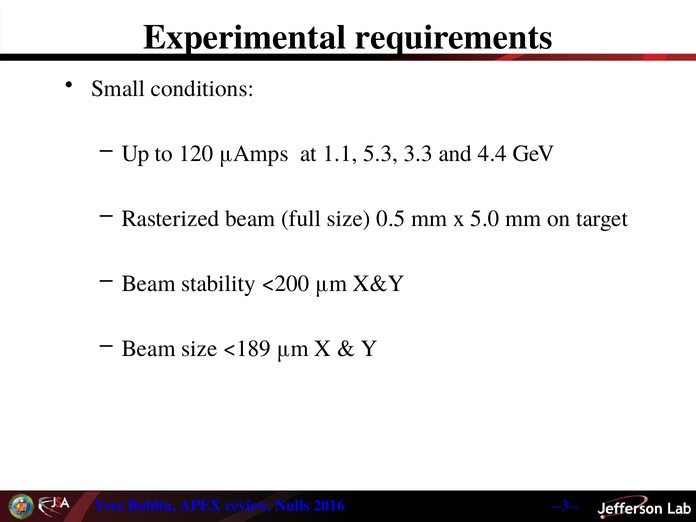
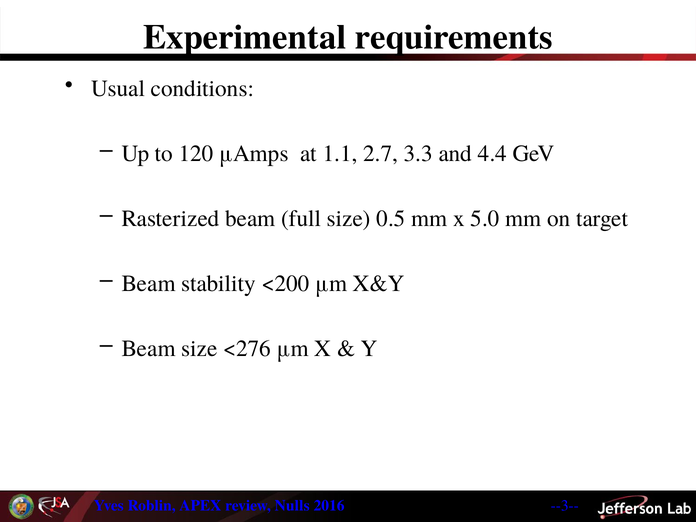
Small: Small -> Usual
5.3: 5.3 -> 2.7
<189: <189 -> <276
